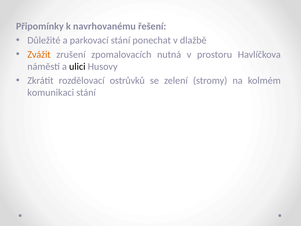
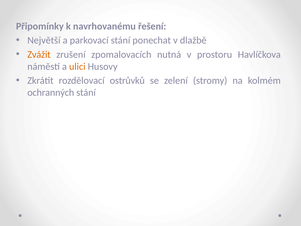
Důležité: Důležité -> Největší
ulici colour: black -> orange
komunikaci: komunikaci -> ochranných
